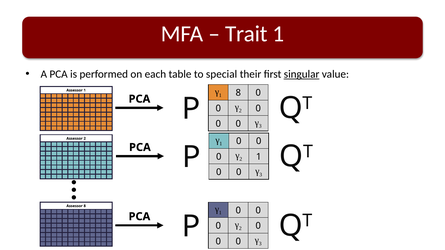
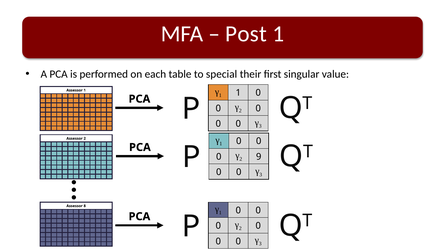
Trait: Trait -> Post
singular underline: present -> none
1 8: 8 -> 1
2 1: 1 -> 9
